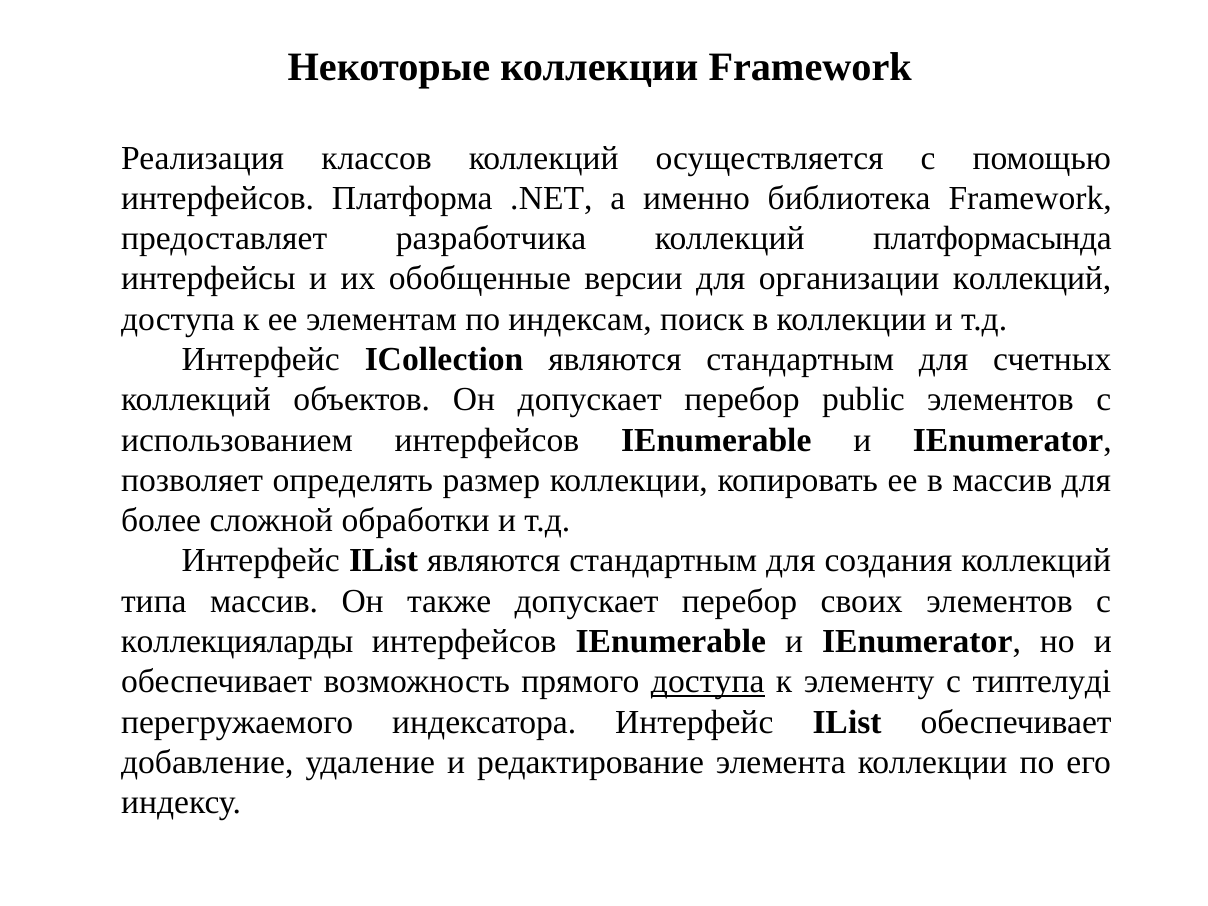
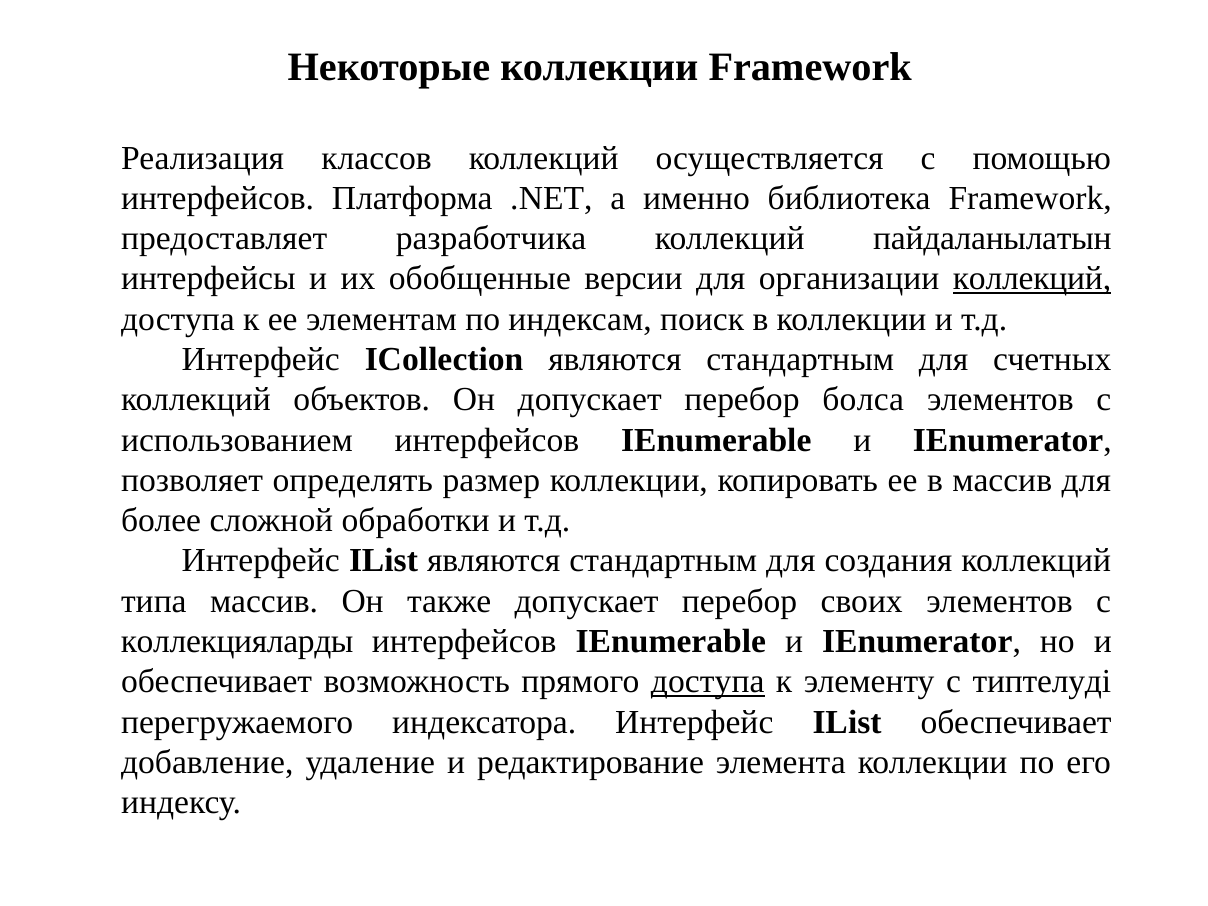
платформасында: платформасында -> пайдаланылатын
коллекций at (1032, 279) underline: none -> present
public: public -> болса
